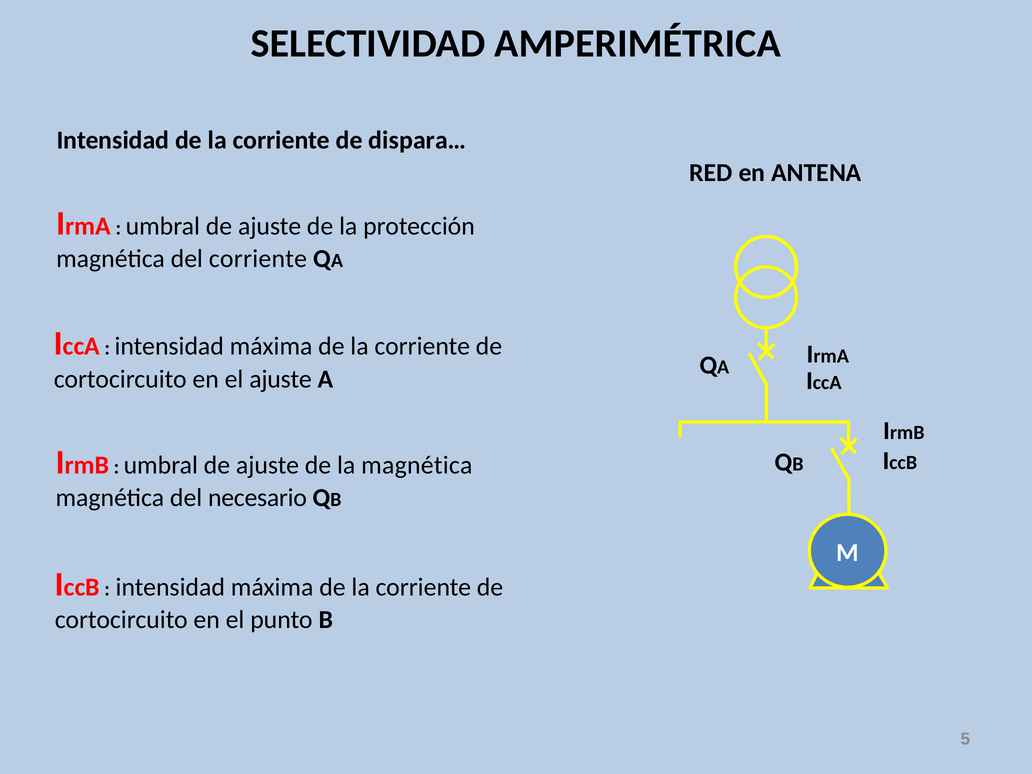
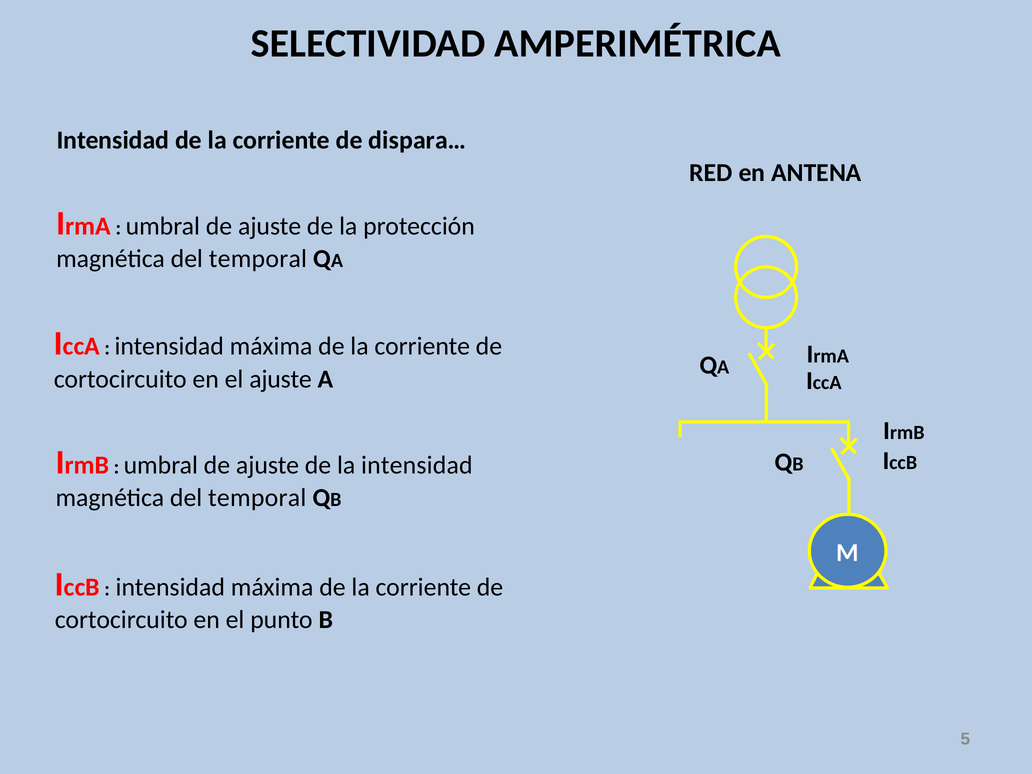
corriente at (258, 259): corriente -> temporal
la magnética: magnética -> intensidad
necesario at (257, 498): necesario -> temporal
